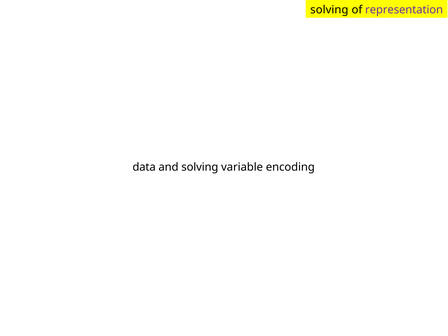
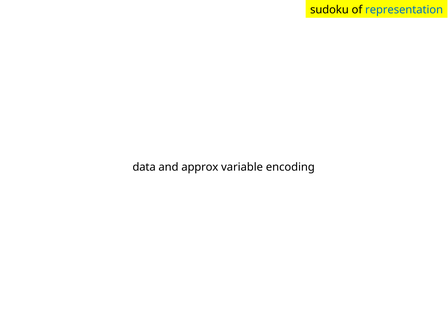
solving at (329, 10): solving -> sudoku
representation colour: purple -> blue
and solving: solving -> approx
